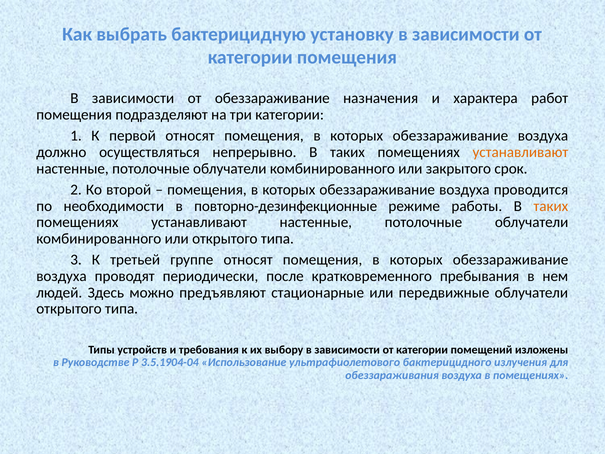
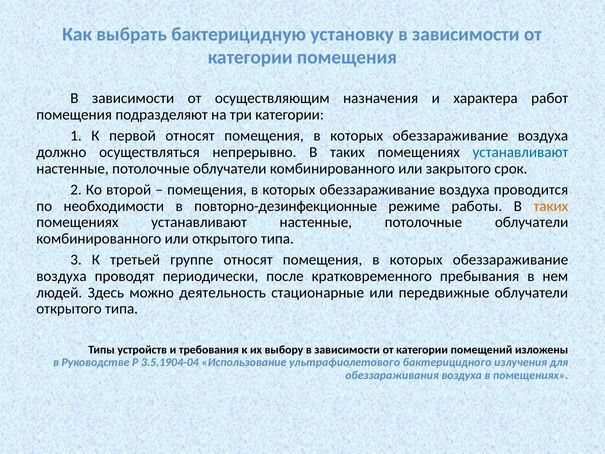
от обеззараживание: обеззараживание -> осуществляющим
устанавливают at (520, 152) colour: orange -> blue
предъявляют: предъявляют -> деятельность
